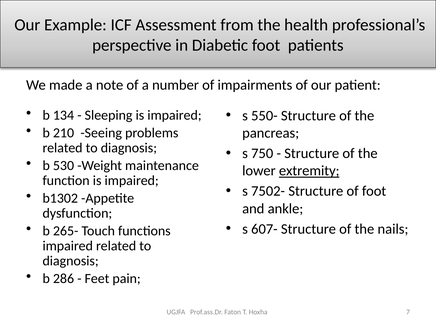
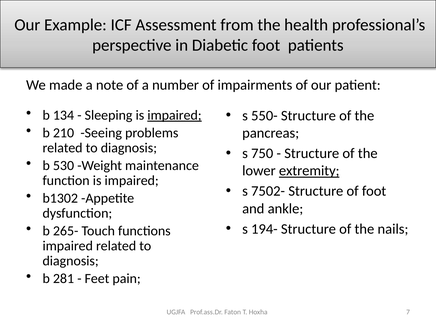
impaired at (174, 115) underline: none -> present
607-: 607- -> 194-
286: 286 -> 281
